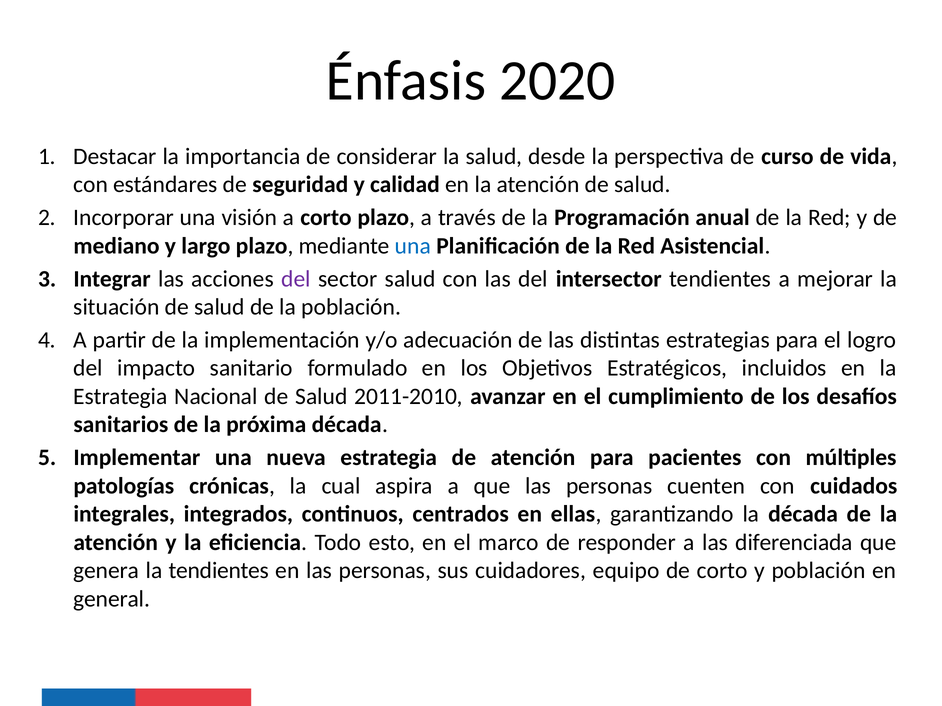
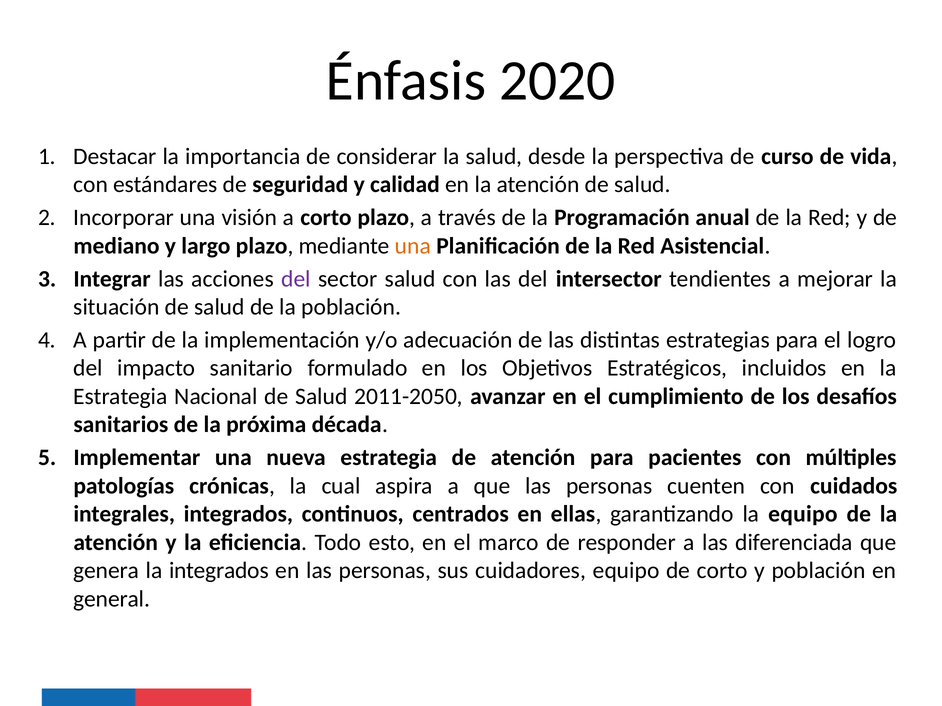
una at (413, 246) colour: blue -> orange
2011-2010: 2011-2010 -> 2011-2050
la década: década -> equipo
la tendientes: tendientes -> integrados
